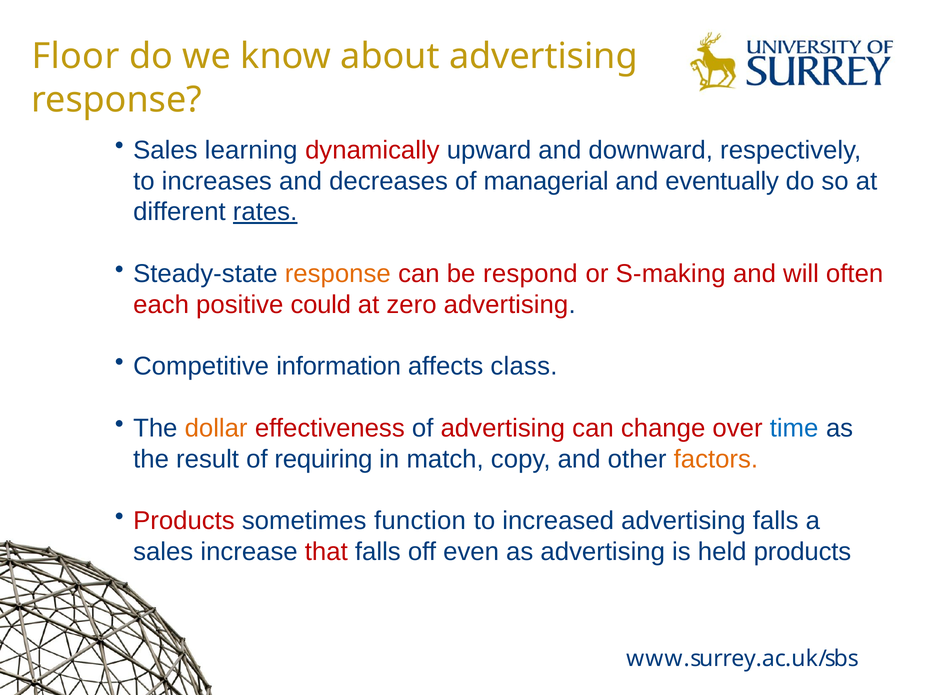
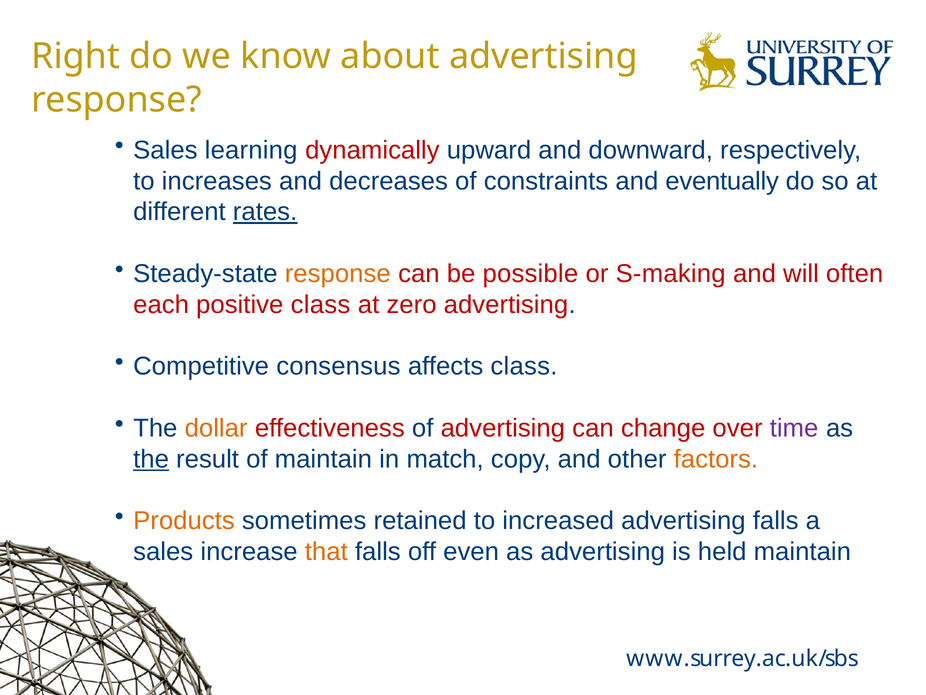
Floor: Floor -> Right
managerial: managerial -> constraints
respond: respond -> possible
positive could: could -> class
information: information -> consensus
time colour: blue -> purple
the at (151, 459) underline: none -> present
of requiring: requiring -> maintain
Products at (184, 521) colour: red -> orange
function: function -> retained
that colour: red -> orange
held products: products -> maintain
